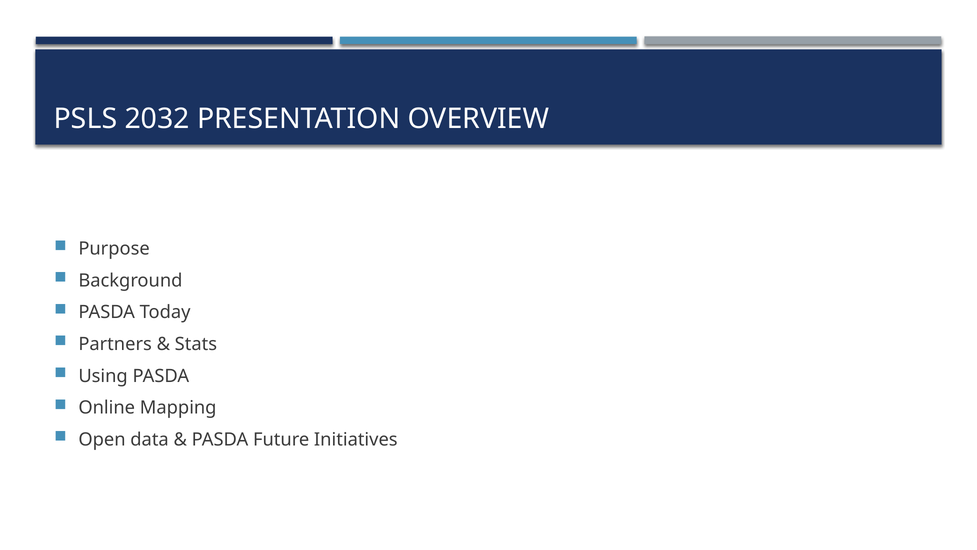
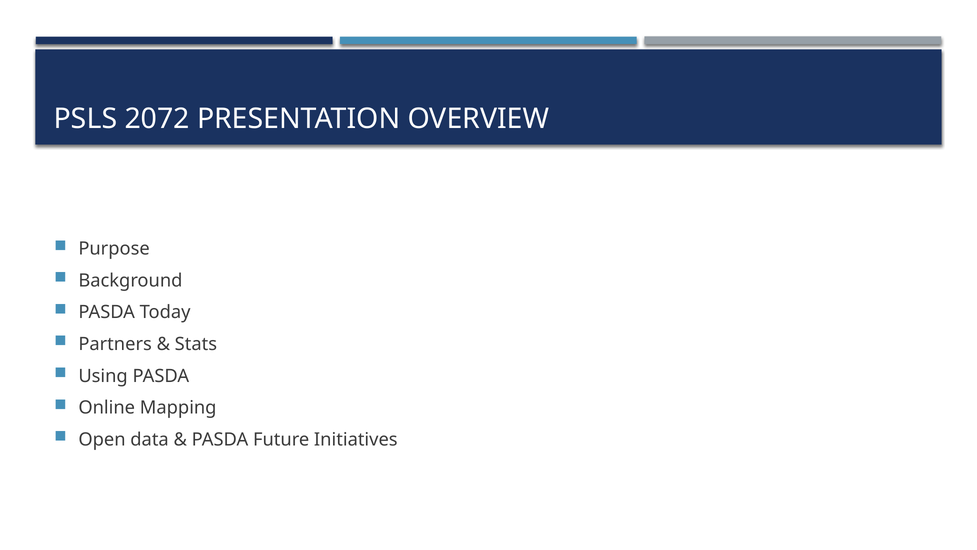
2032: 2032 -> 2072
